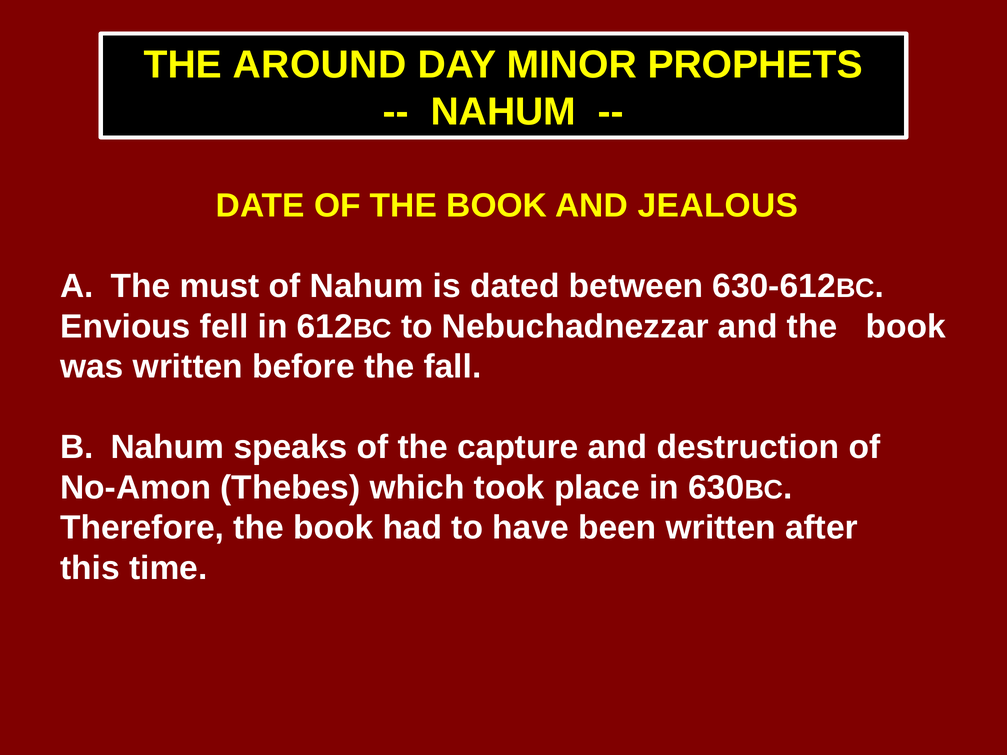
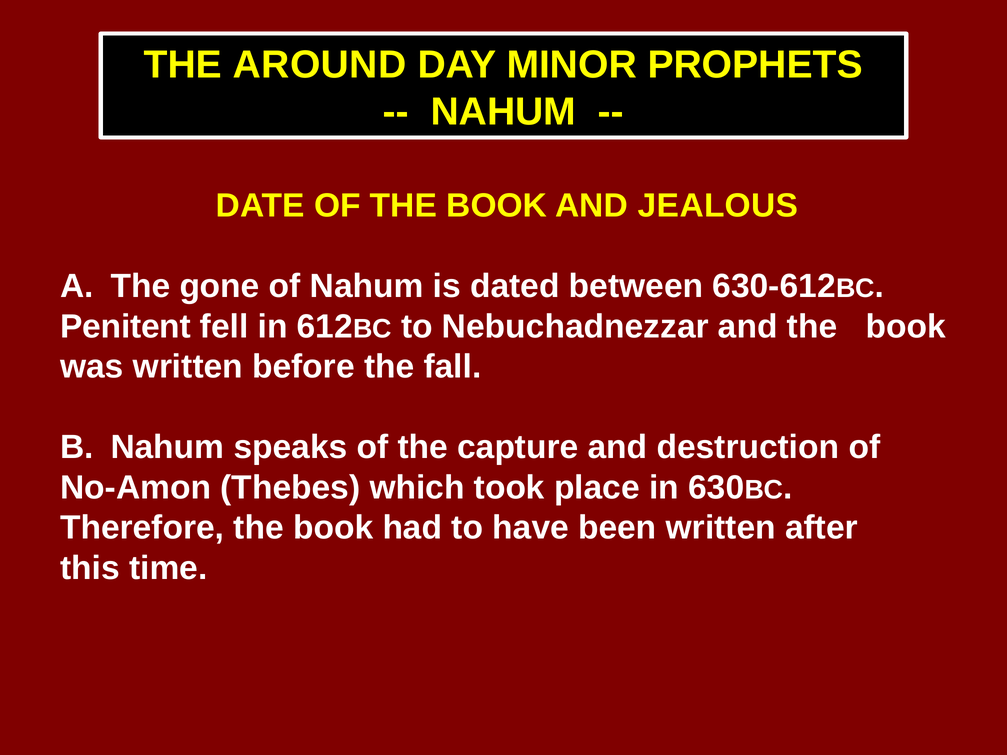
must: must -> gone
Envious: Envious -> Penitent
